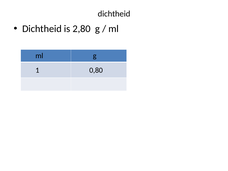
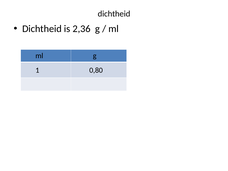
2,80: 2,80 -> 2,36
